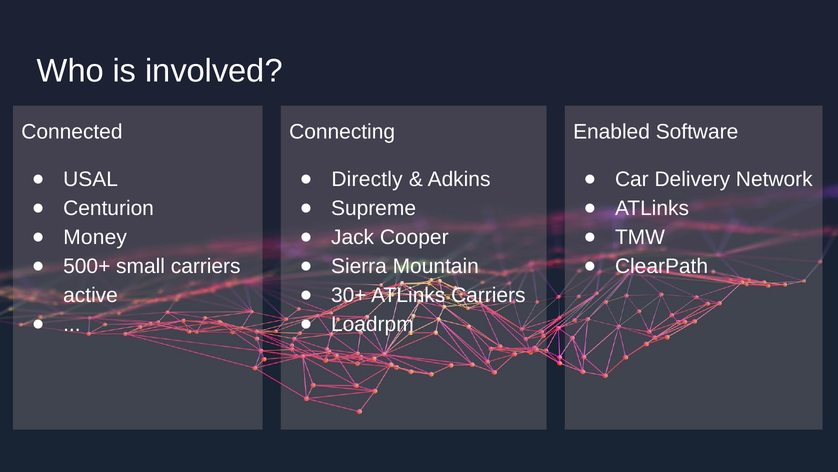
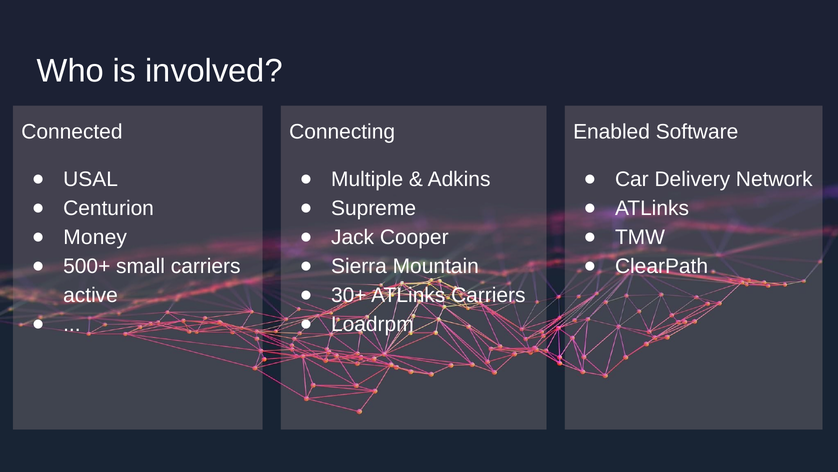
Directly: Directly -> Multiple
